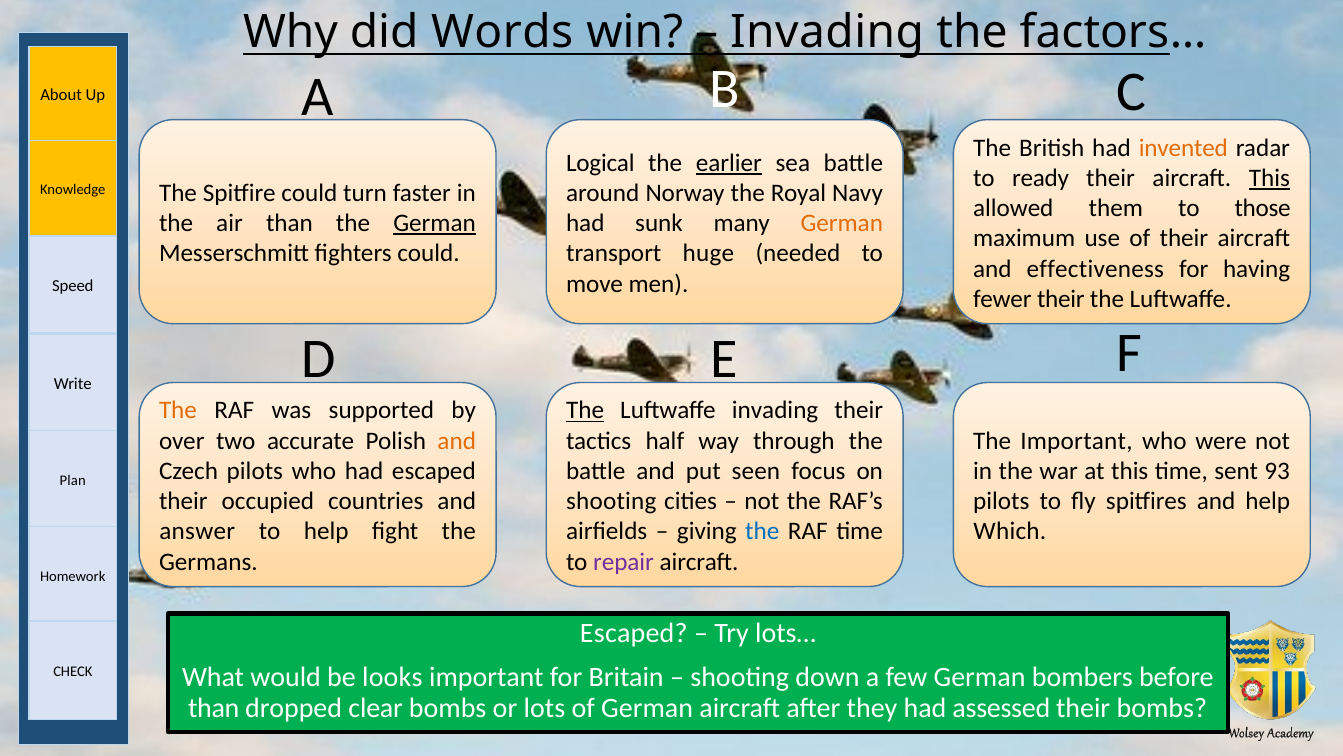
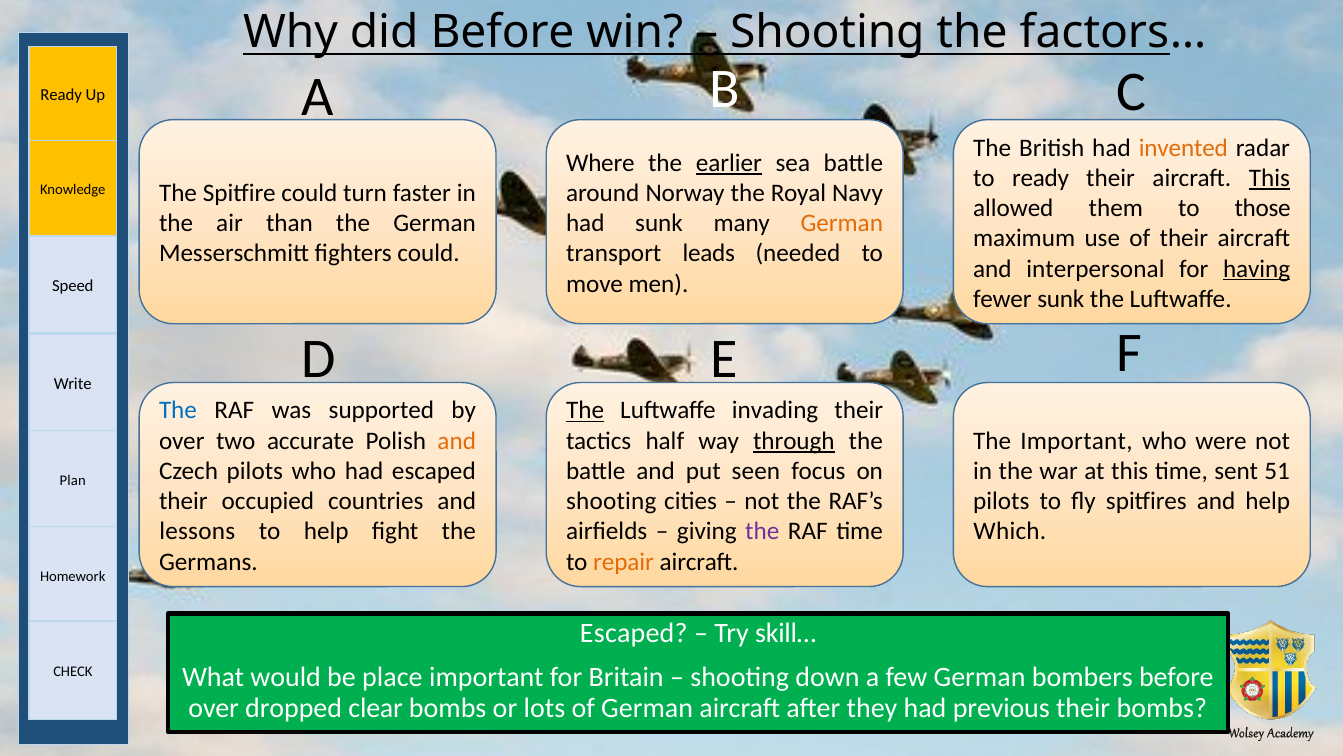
did Words: Words -> Before
Invading at (827, 33): Invading -> Shooting
About at (61, 95): About -> Ready
Logical: Logical -> Where
German at (435, 223) underline: present -> none
huge: huge -> leads
effectiveness: effectiveness -> interpersonal
having underline: none -> present
fewer their: their -> sunk
The at (178, 410) colour: orange -> blue
through underline: none -> present
93: 93 -> 51
answer: answer -> lessons
the at (762, 531) colour: blue -> purple
repair colour: purple -> orange
lots…: lots… -> skill…
looks: looks -> place
than at (214, 707): than -> over
assessed: assessed -> previous
